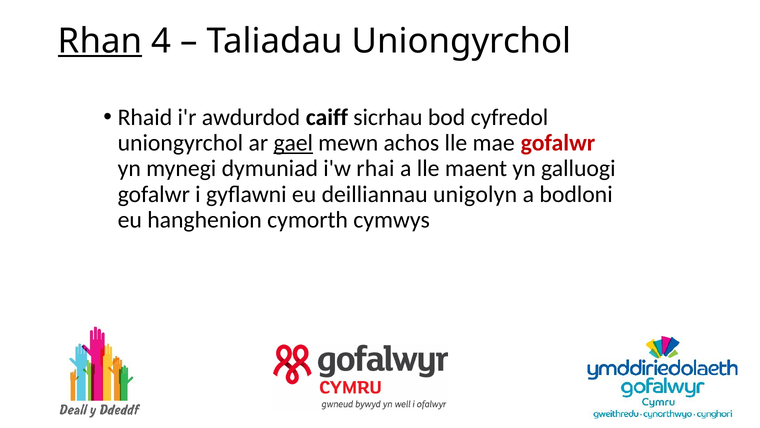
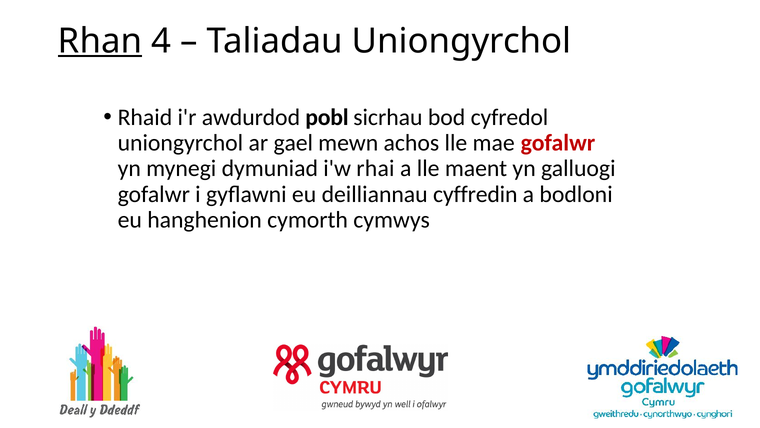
caiff: caiff -> pobl
gael underline: present -> none
unigolyn: unigolyn -> cyffredin
